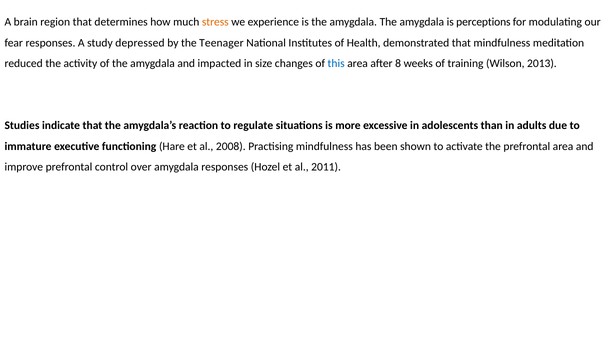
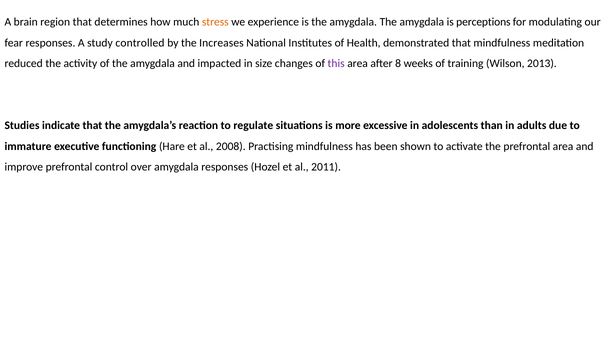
depressed: depressed -> controlled
Teenager: Teenager -> Increases
this colour: blue -> purple
